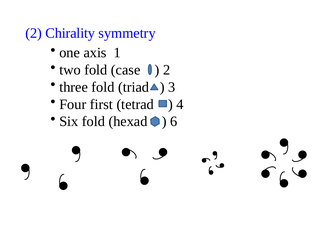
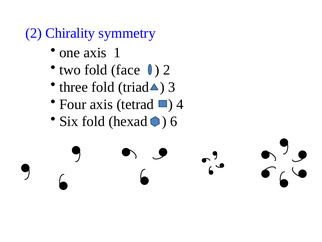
case: case -> face
Four first: first -> axis
